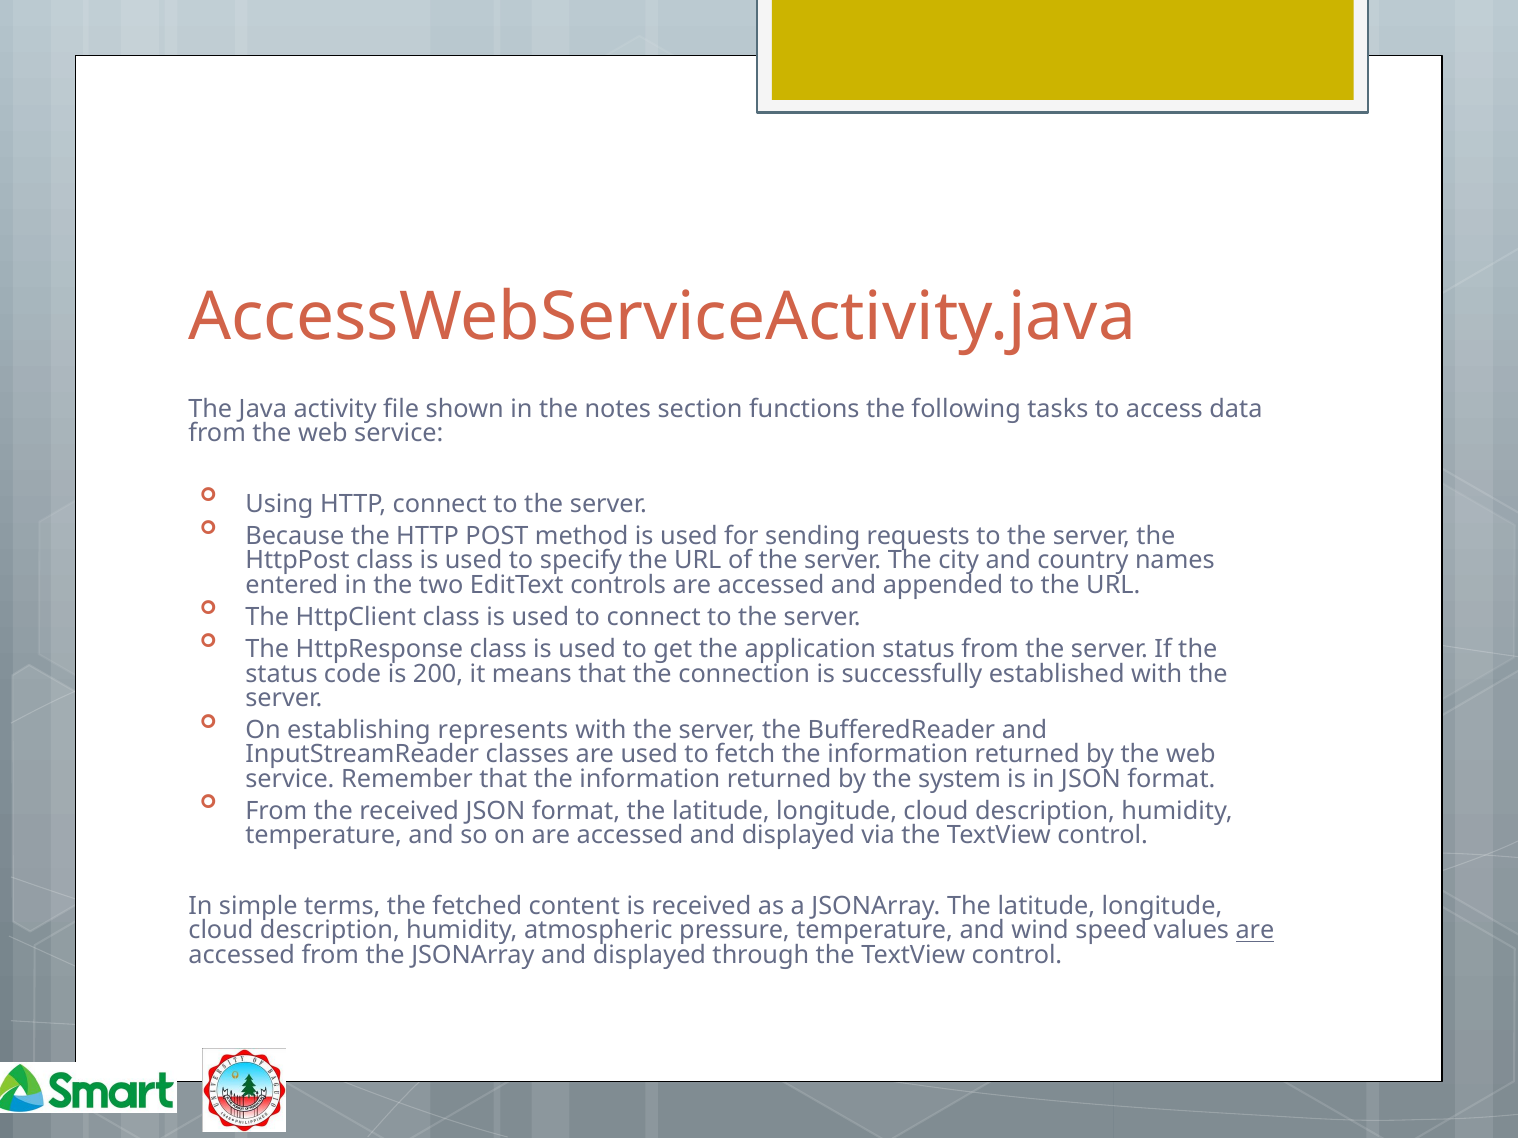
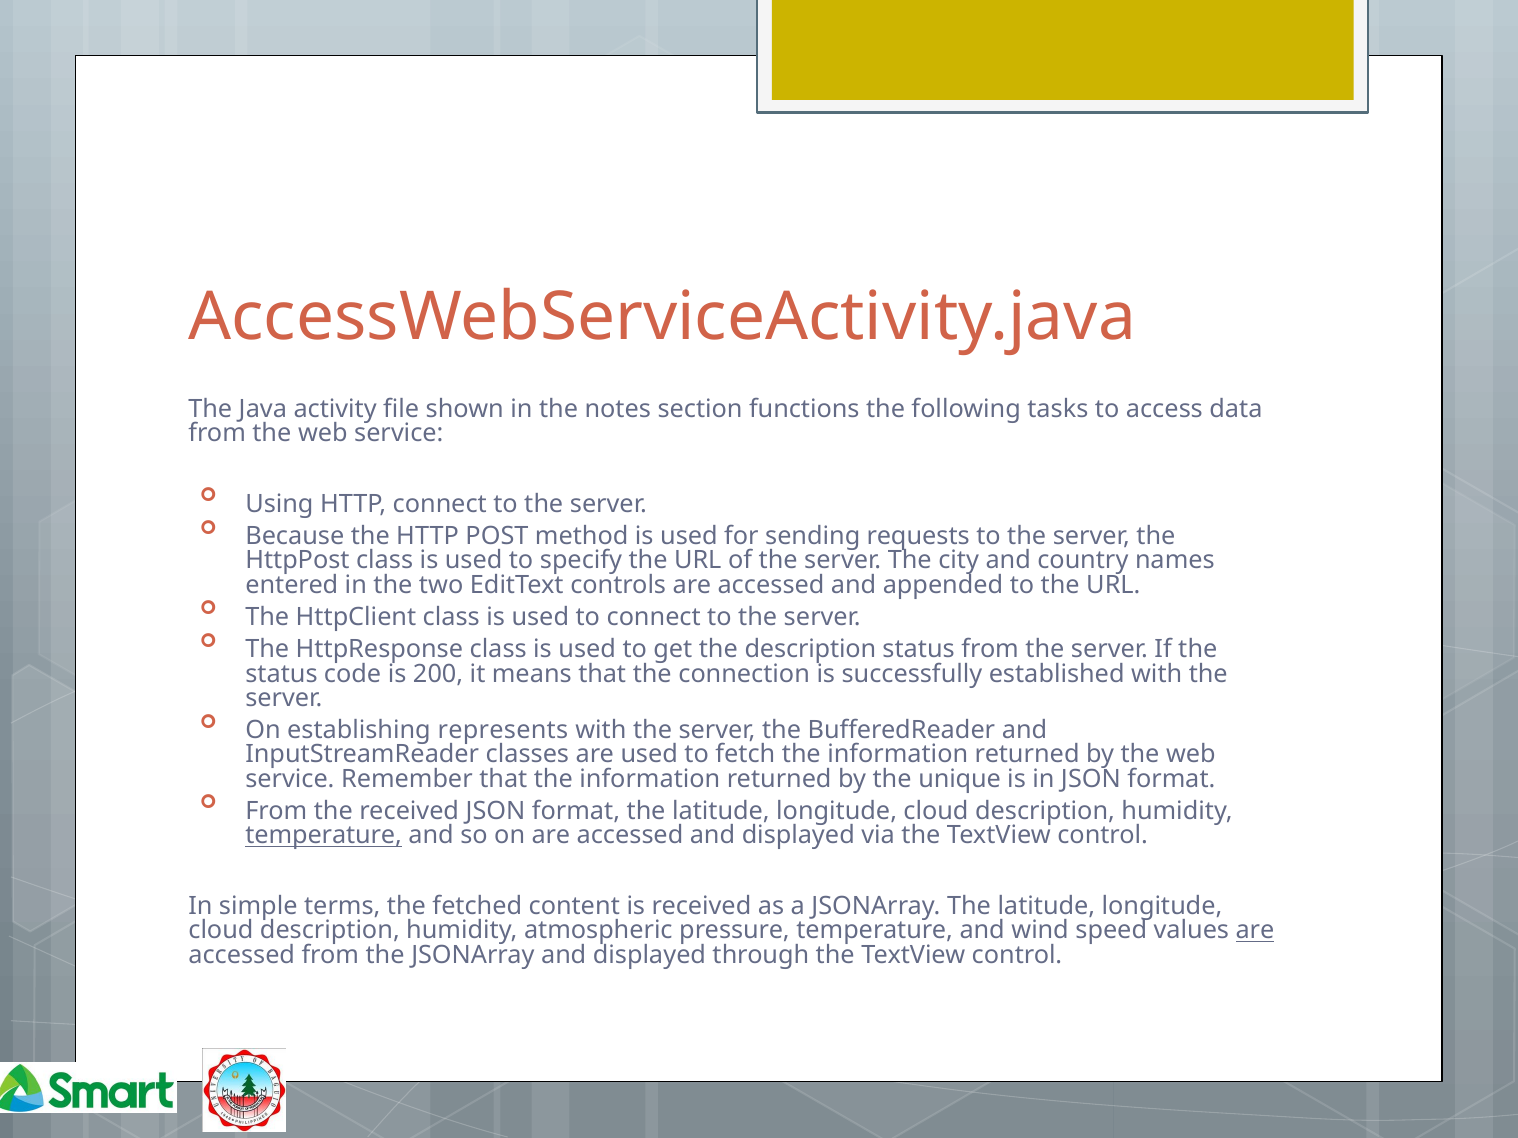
the application: application -> description
system: system -> unique
temperature at (324, 836) underline: none -> present
